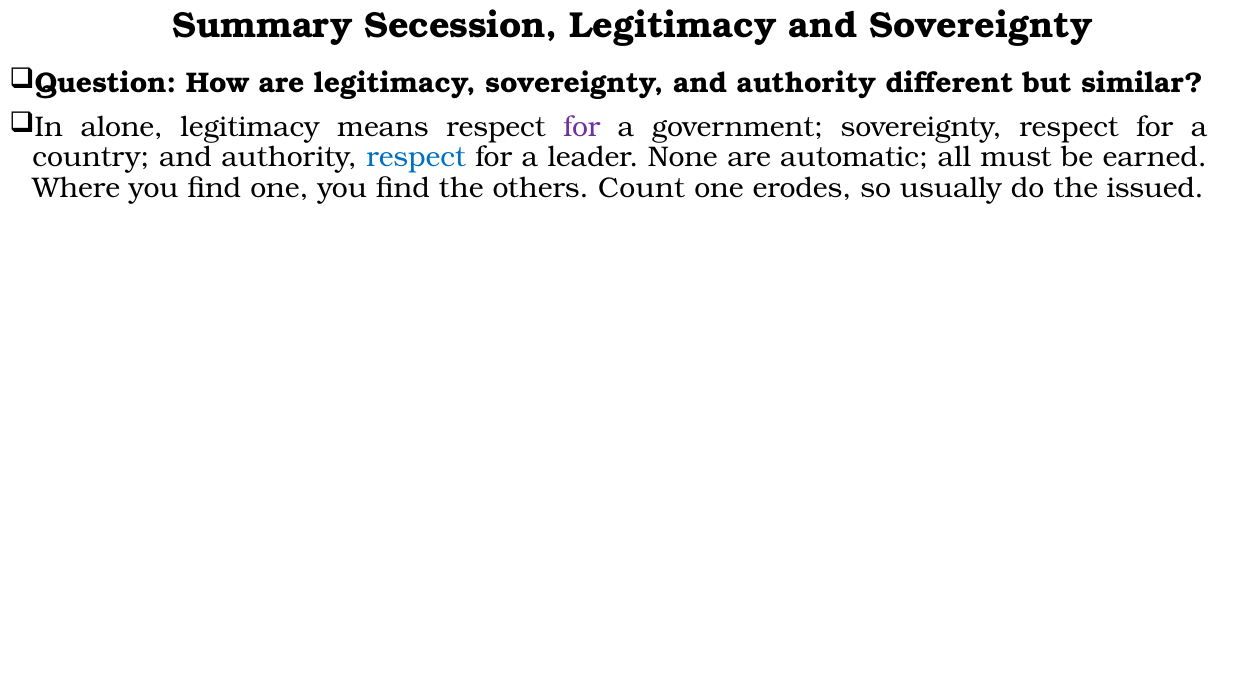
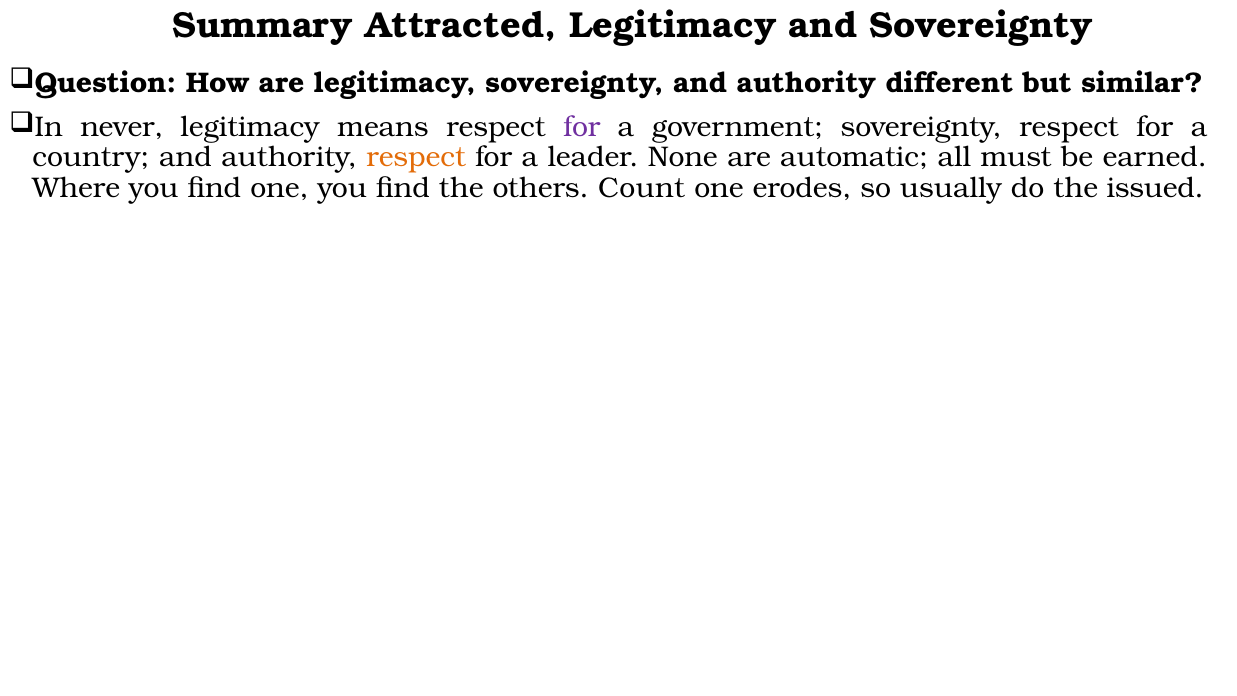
Secession: Secession -> Attracted
alone: alone -> never
respect at (416, 158) colour: blue -> orange
